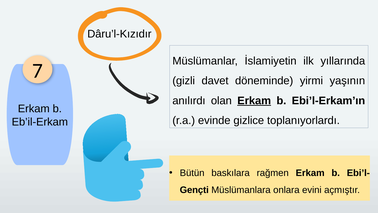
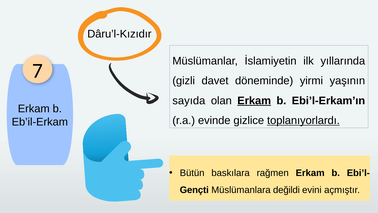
anılırdı: anılırdı -> sayıda
toplanıyorlardı underline: none -> present
onlara: onlara -> değildi
